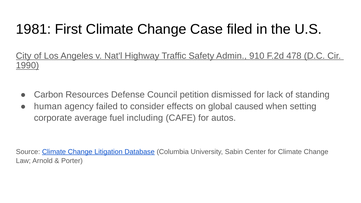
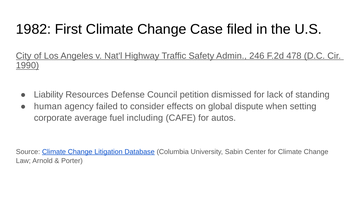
1981: 1981 -> 1982
910: 910 -> 246
Carbon: Carbon -> Liability
caused: caused -> dispute
